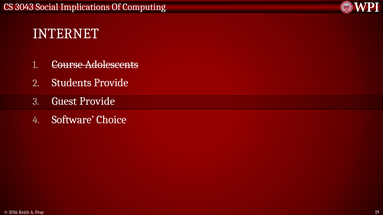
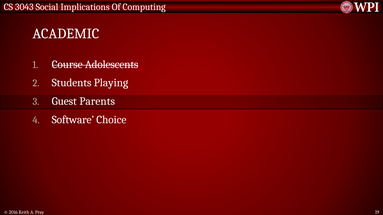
INTERNET: INTERNET -> ACADEMIC
Students Provide: Provide -> Playing
Guest Provide: Provide -> Parents
